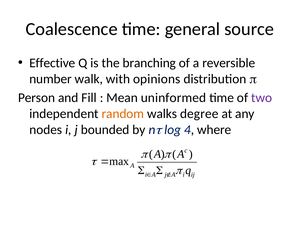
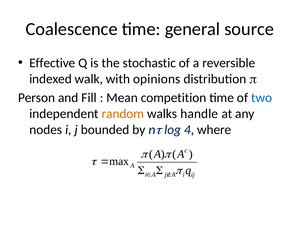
branching: branching -> stochastic
number: number -> indexed
uninformed: uninformed -> competition
two colour: purple -> blue
degree: degree -> handle
